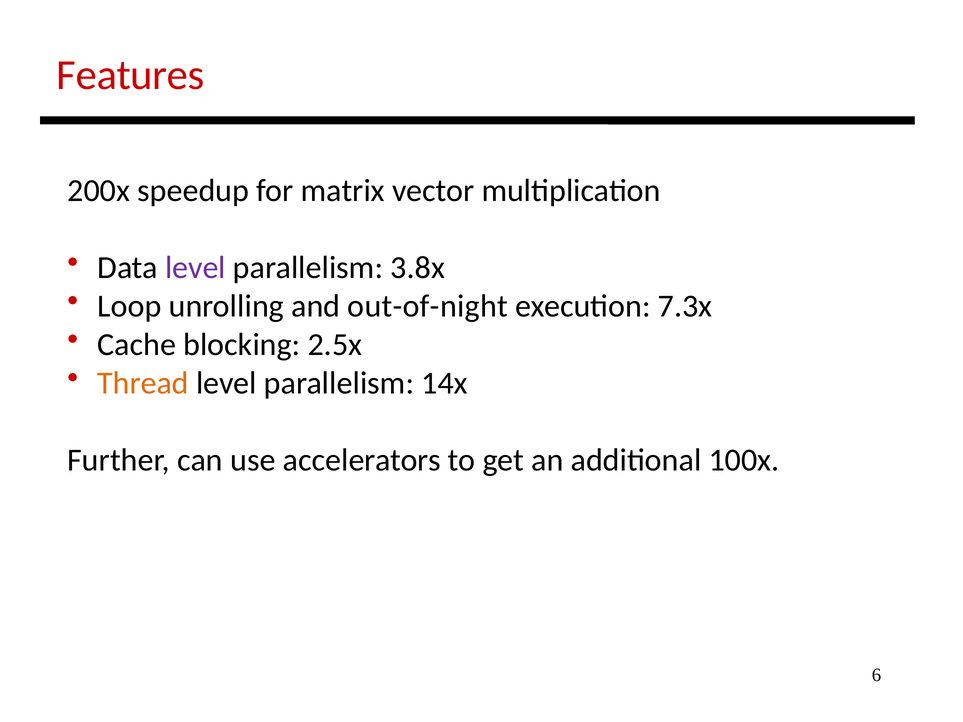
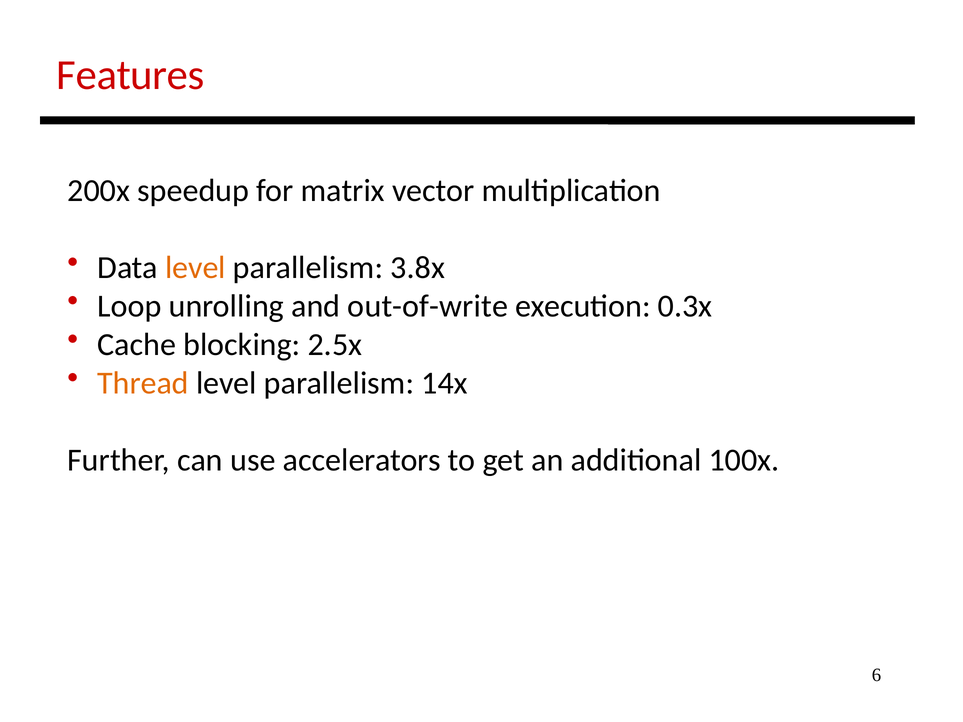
level at (195, 268) colour: purple -> orange
out-of-night: out-of-night -> out-of-write
7.3x: 7.3x -> 0.3x
